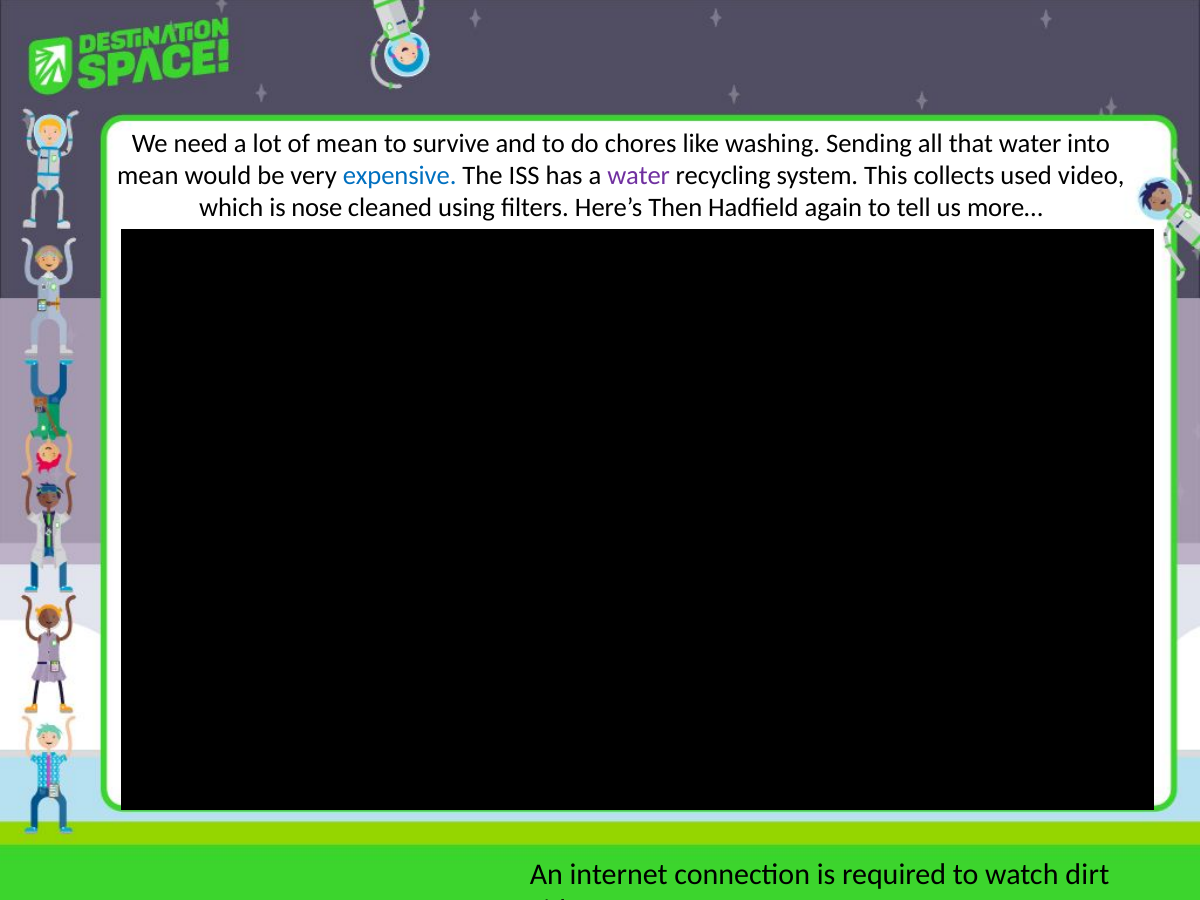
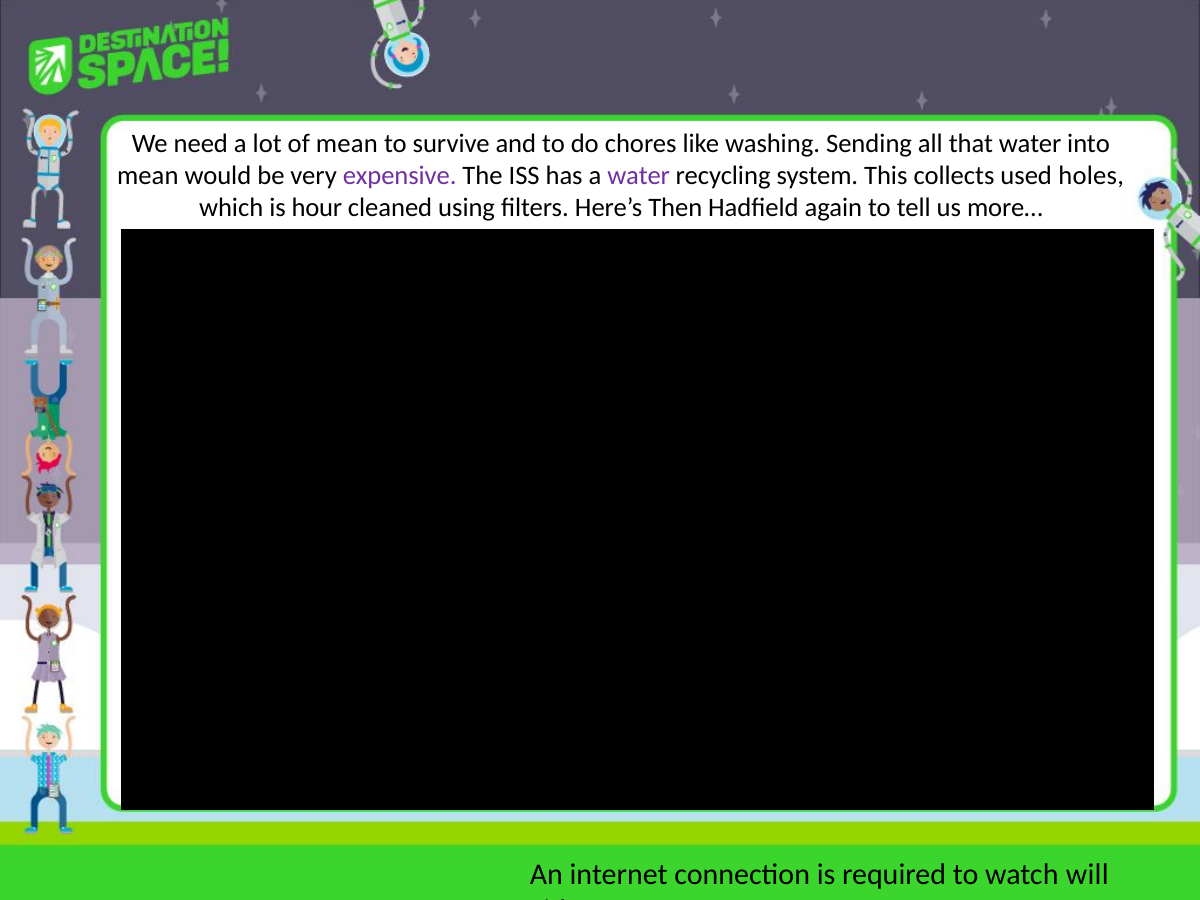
expensive colour: blue -> purple
used video: video -> holes
nose: nose -> hour
dirt: dirt -> will
